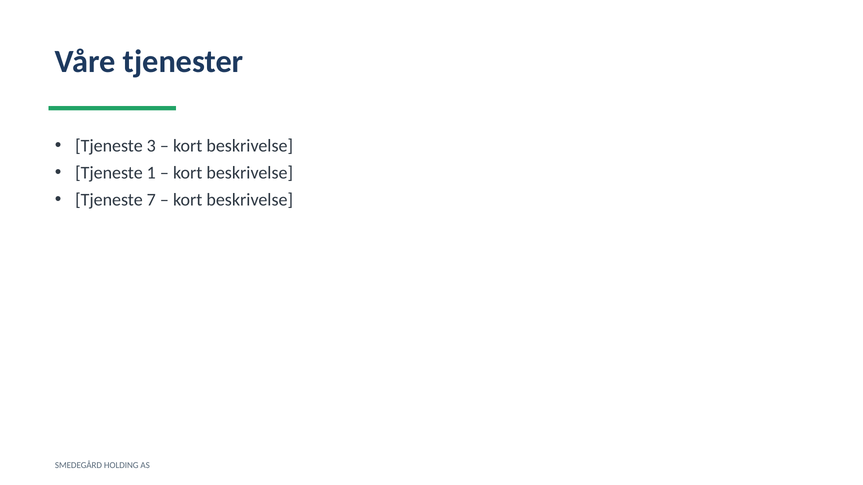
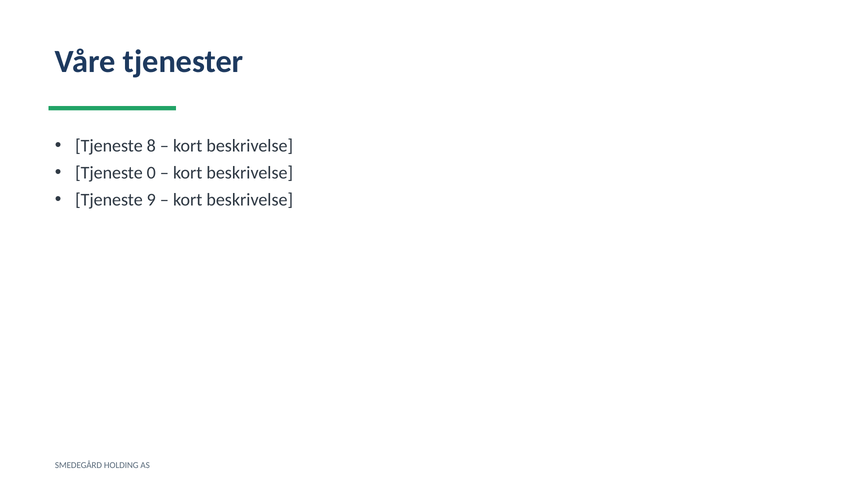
3: 3 -> 8
1: 1 -> 0
7: 7 -> 9
